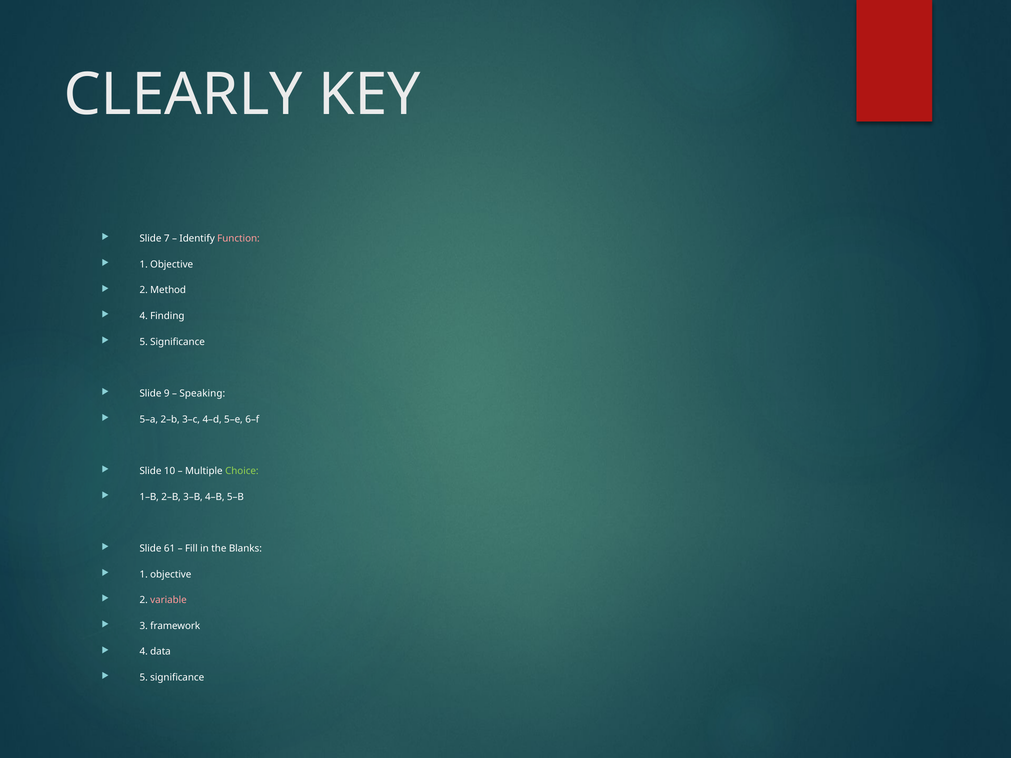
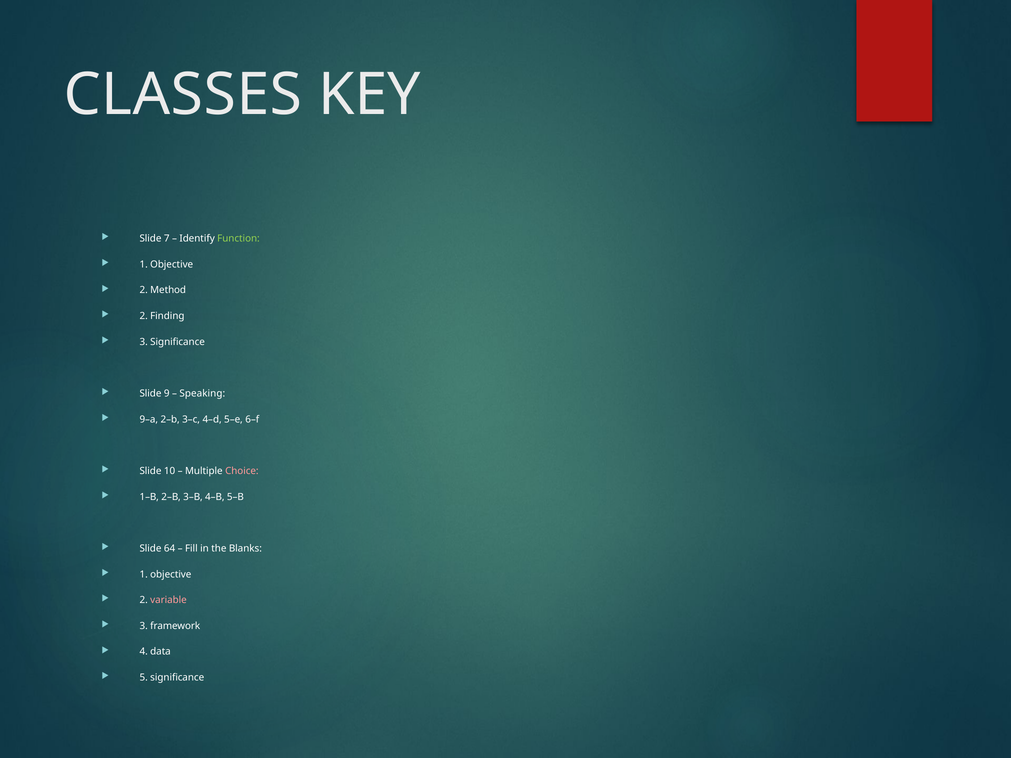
CLEARLY: CLEARLY -> CLASSES
Function colour: pink -> light green
4 at (144, 316): 4 -> 2
5 at (144, 342): 5 -> 3
5–a: 5–a -> 9–a
Choice colour: light green -> pink
61: 61 -> 64
